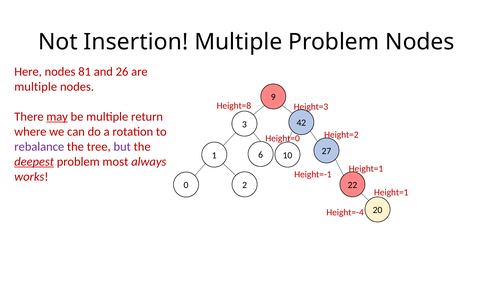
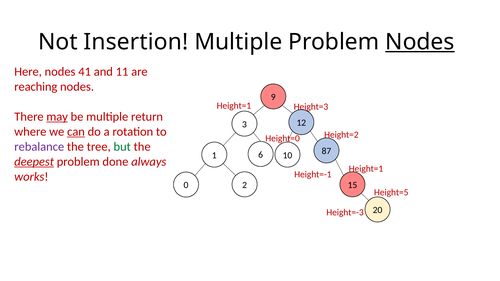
Nodes at (420, 42) underline: none -> present
81: 81 -> 41
26: 26 -> 11
multiple at (36, 87): multiple -> reaching
Height=8 at (234, 106): Height=8 -> Height=1
42: 42 -> 12
can underline: none -> present
but colour: purple -> green
27: 27 -> 87
most: most -> done
22: 22 -> 15
Height=1 at (391, 193): Height=1 -> Height=5
Height=-4: Height=-4 -> Height=-3
